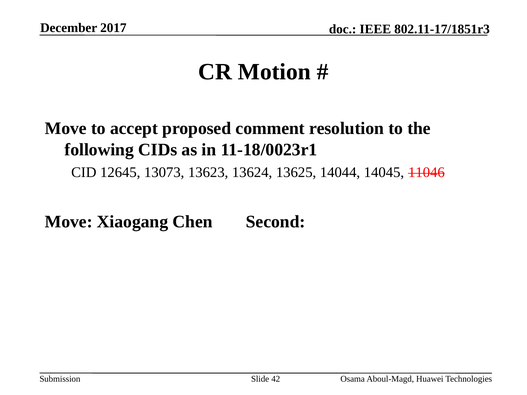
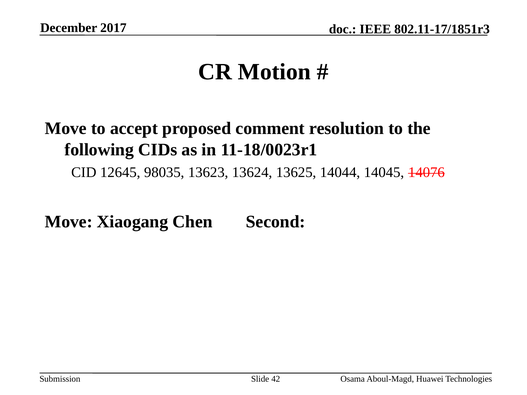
13073: 13073 -> 98035
11046: 11046 -> 14076
